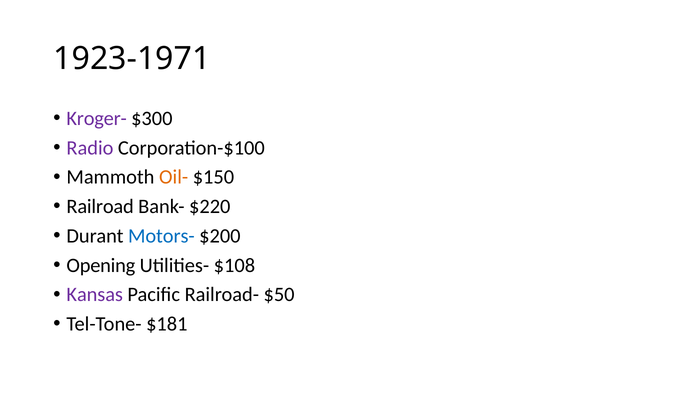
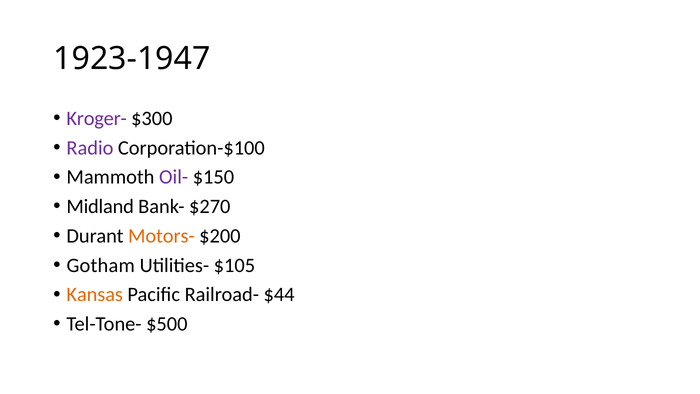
1923-1971: 1923-1971 -> 1923-1947
Oil- colour: orange -> purple
Railroad: Railroad -> Midland
$220: $220 -> $270
Motors- colour: blue -> orange
Opening: Opening -> Gotham
$108: $108 -> $105
Kansas colour: purple -> orange
$50: $50 -> $44
$181: $181 -> $500
